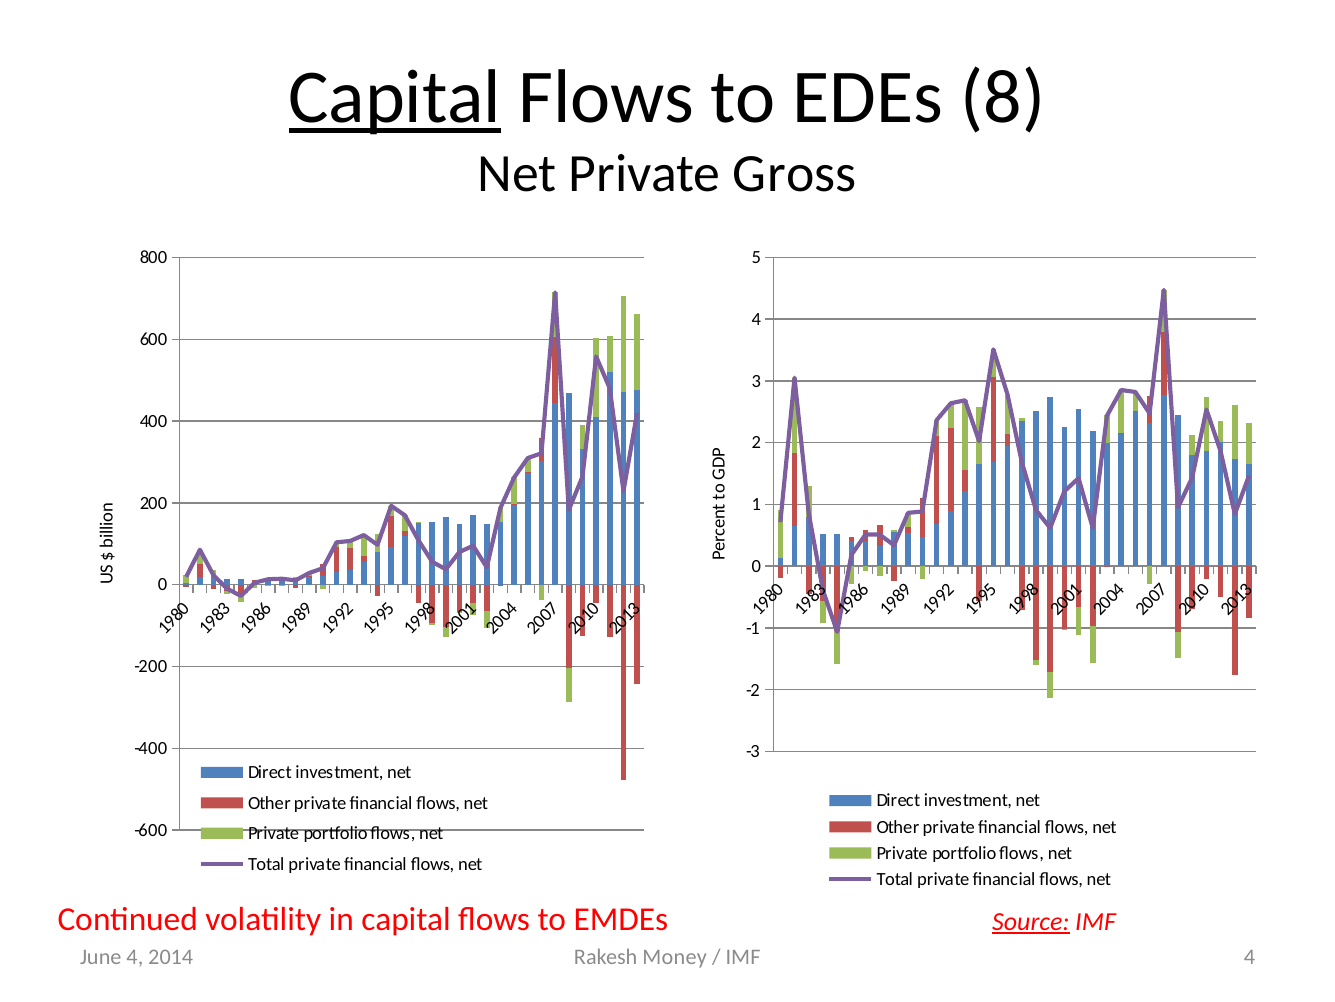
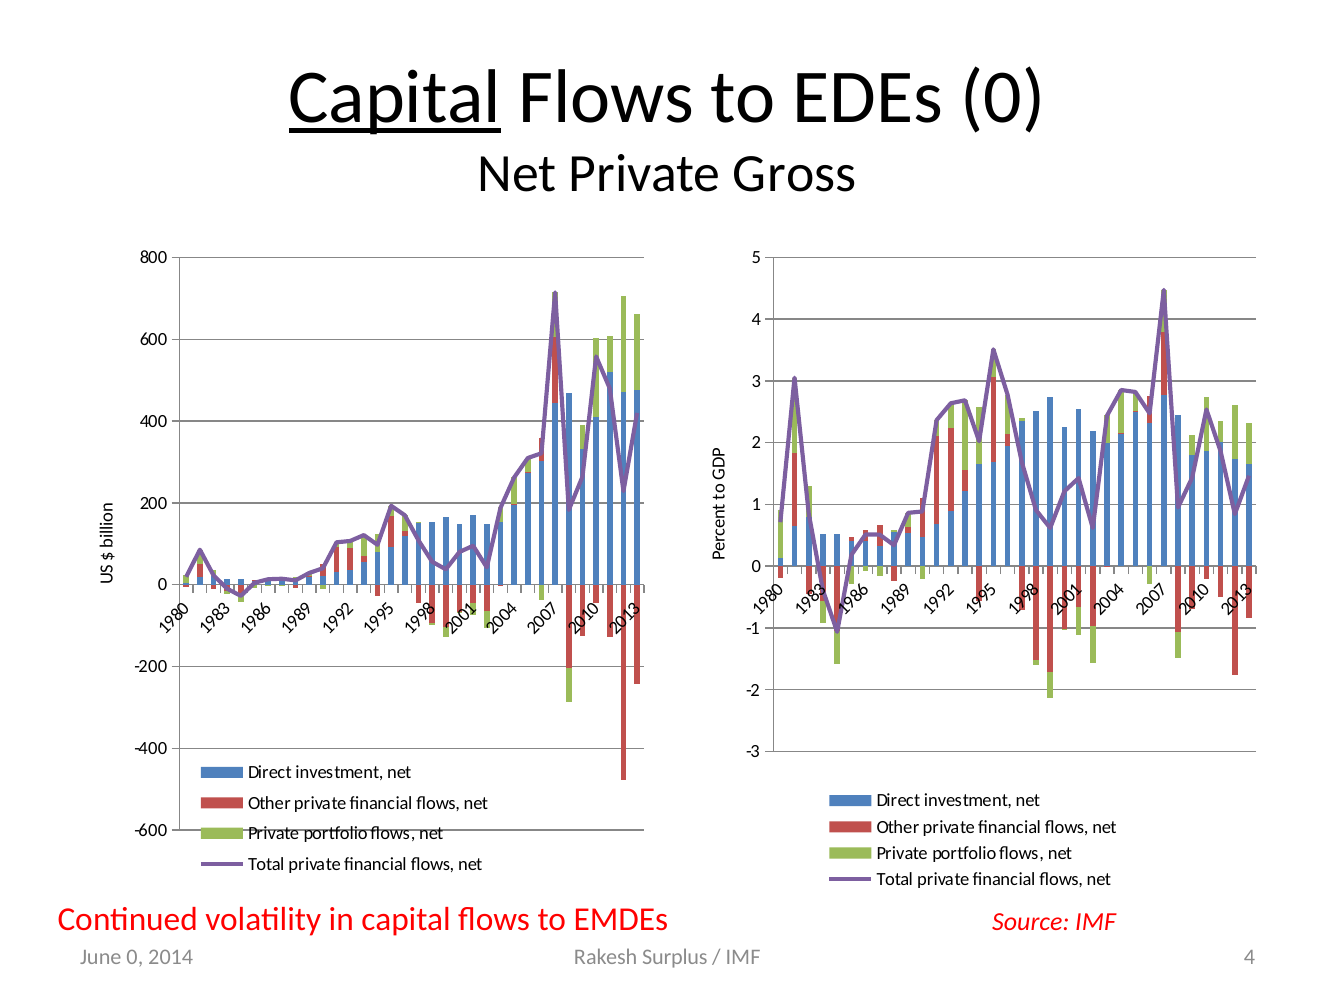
EDEs 8: 8 -> 0
Source underline: present -> none
Money: Money -> Surplus
June 4: 4 -> 0
